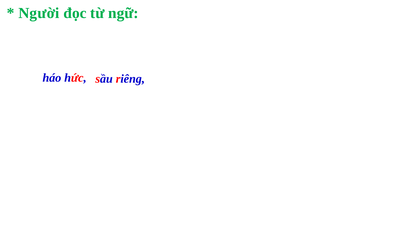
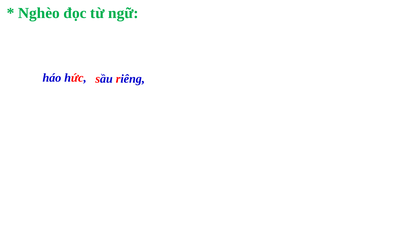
Người: Người -> Nghèo
